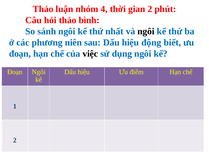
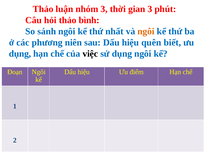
nhóm 4: 4 -> 3
gian 2: 2 -> 3
ngôi at (146, 31) colour: black -> orange
động: động -> quên
đoạn at (20, 54): đoạn -> dụng
